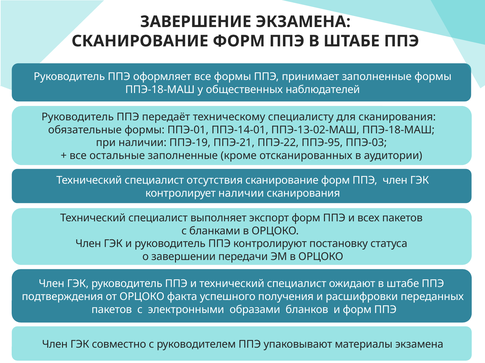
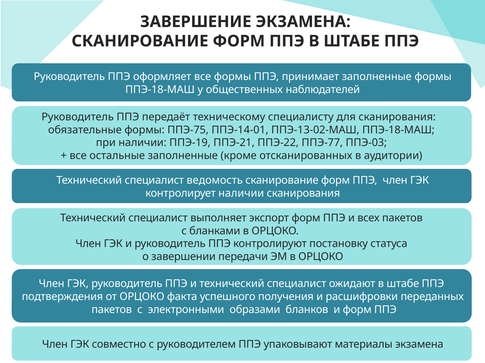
ППЭ-01: ППЭ-01 -> ППЭ-75
ППЭ-95: ППЭ-95 -> ППЭ-77
отсутствия: отсутствия -> ведомость
